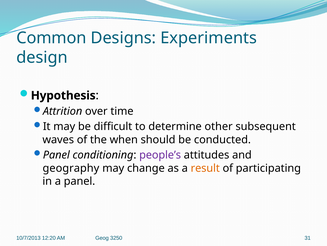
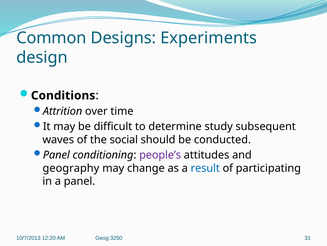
Hypothesis: Hypothesis -> Conditions
other: other -> study
when: when -> social
result colour: orange -> blue
